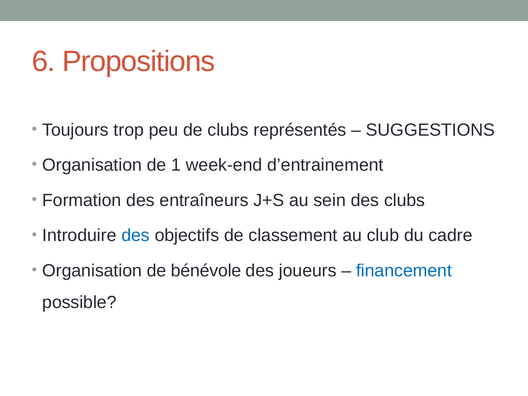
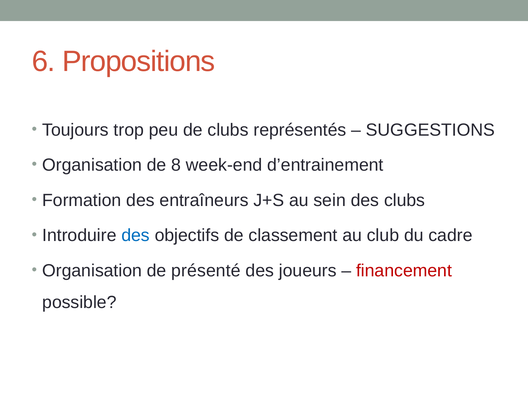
1: 1 -> 8
bénévole: bénévole -> présenté
financement colour: blue -> red
